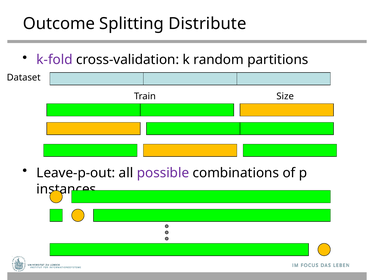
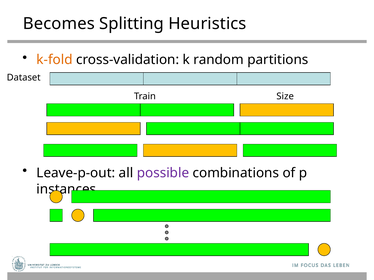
Outcome: Outcome -> Becomes
Distribute: Distribute -> Heuristics
k-fold colour: purple -> orange
